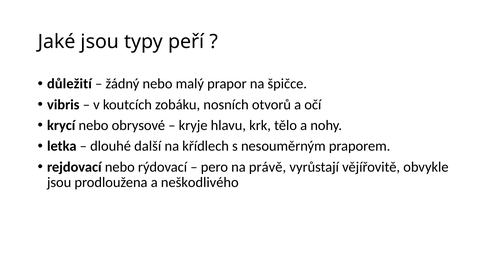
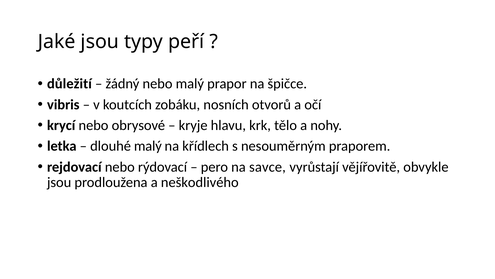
dlouhé další: další -> malý
právě: právě -> savce
